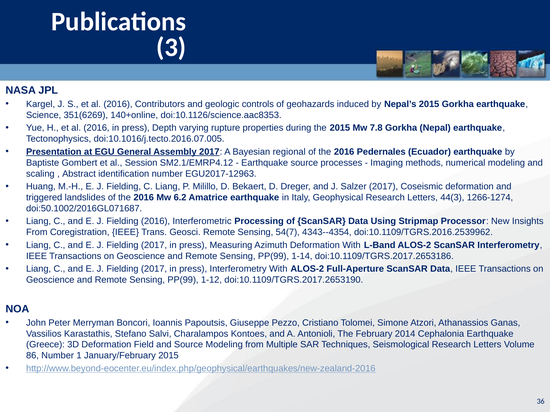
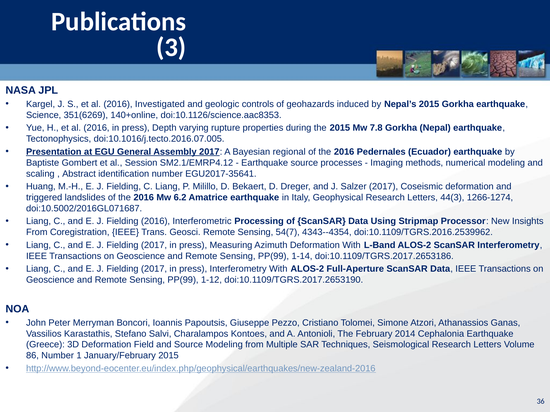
Contributors: Contributors -> Investigated
EGU2017-12963: EGU2017-12963 -> EGU2017-35641
doi:50.1002/2016GL071687: doi:50.1002/2016GL071687 -> doi:10.5002/2016GL071687
